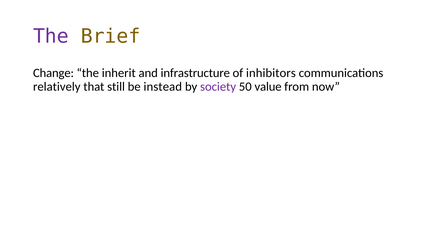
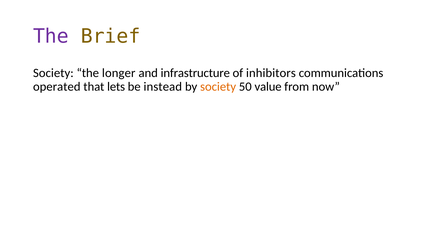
Change at (53, 73): Change -> Society
inherit: inherit -> longer
relatively: relatively -> operated
still: still -> lets
society at (218, 87) colour: purple -> orange
